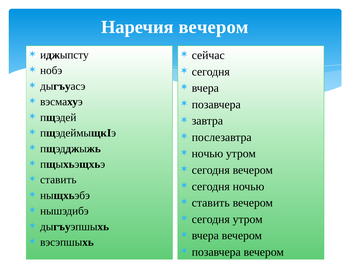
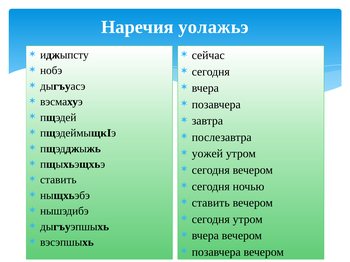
Наречия вечером: вечером -> уолажьэ
ночью at (207, 154): ночью -> уожей
